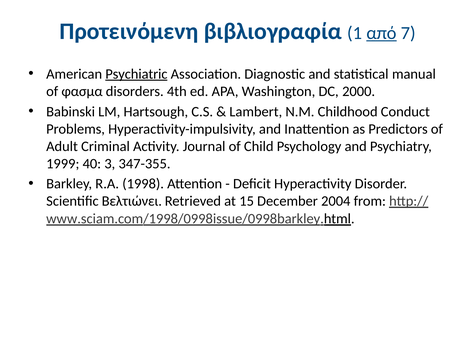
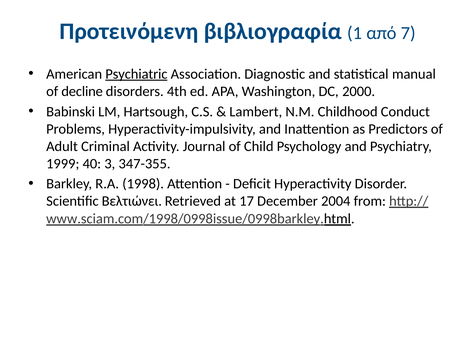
από underline: present -> none
φασμα: φασμα -> decline
15: 15 -> 17
